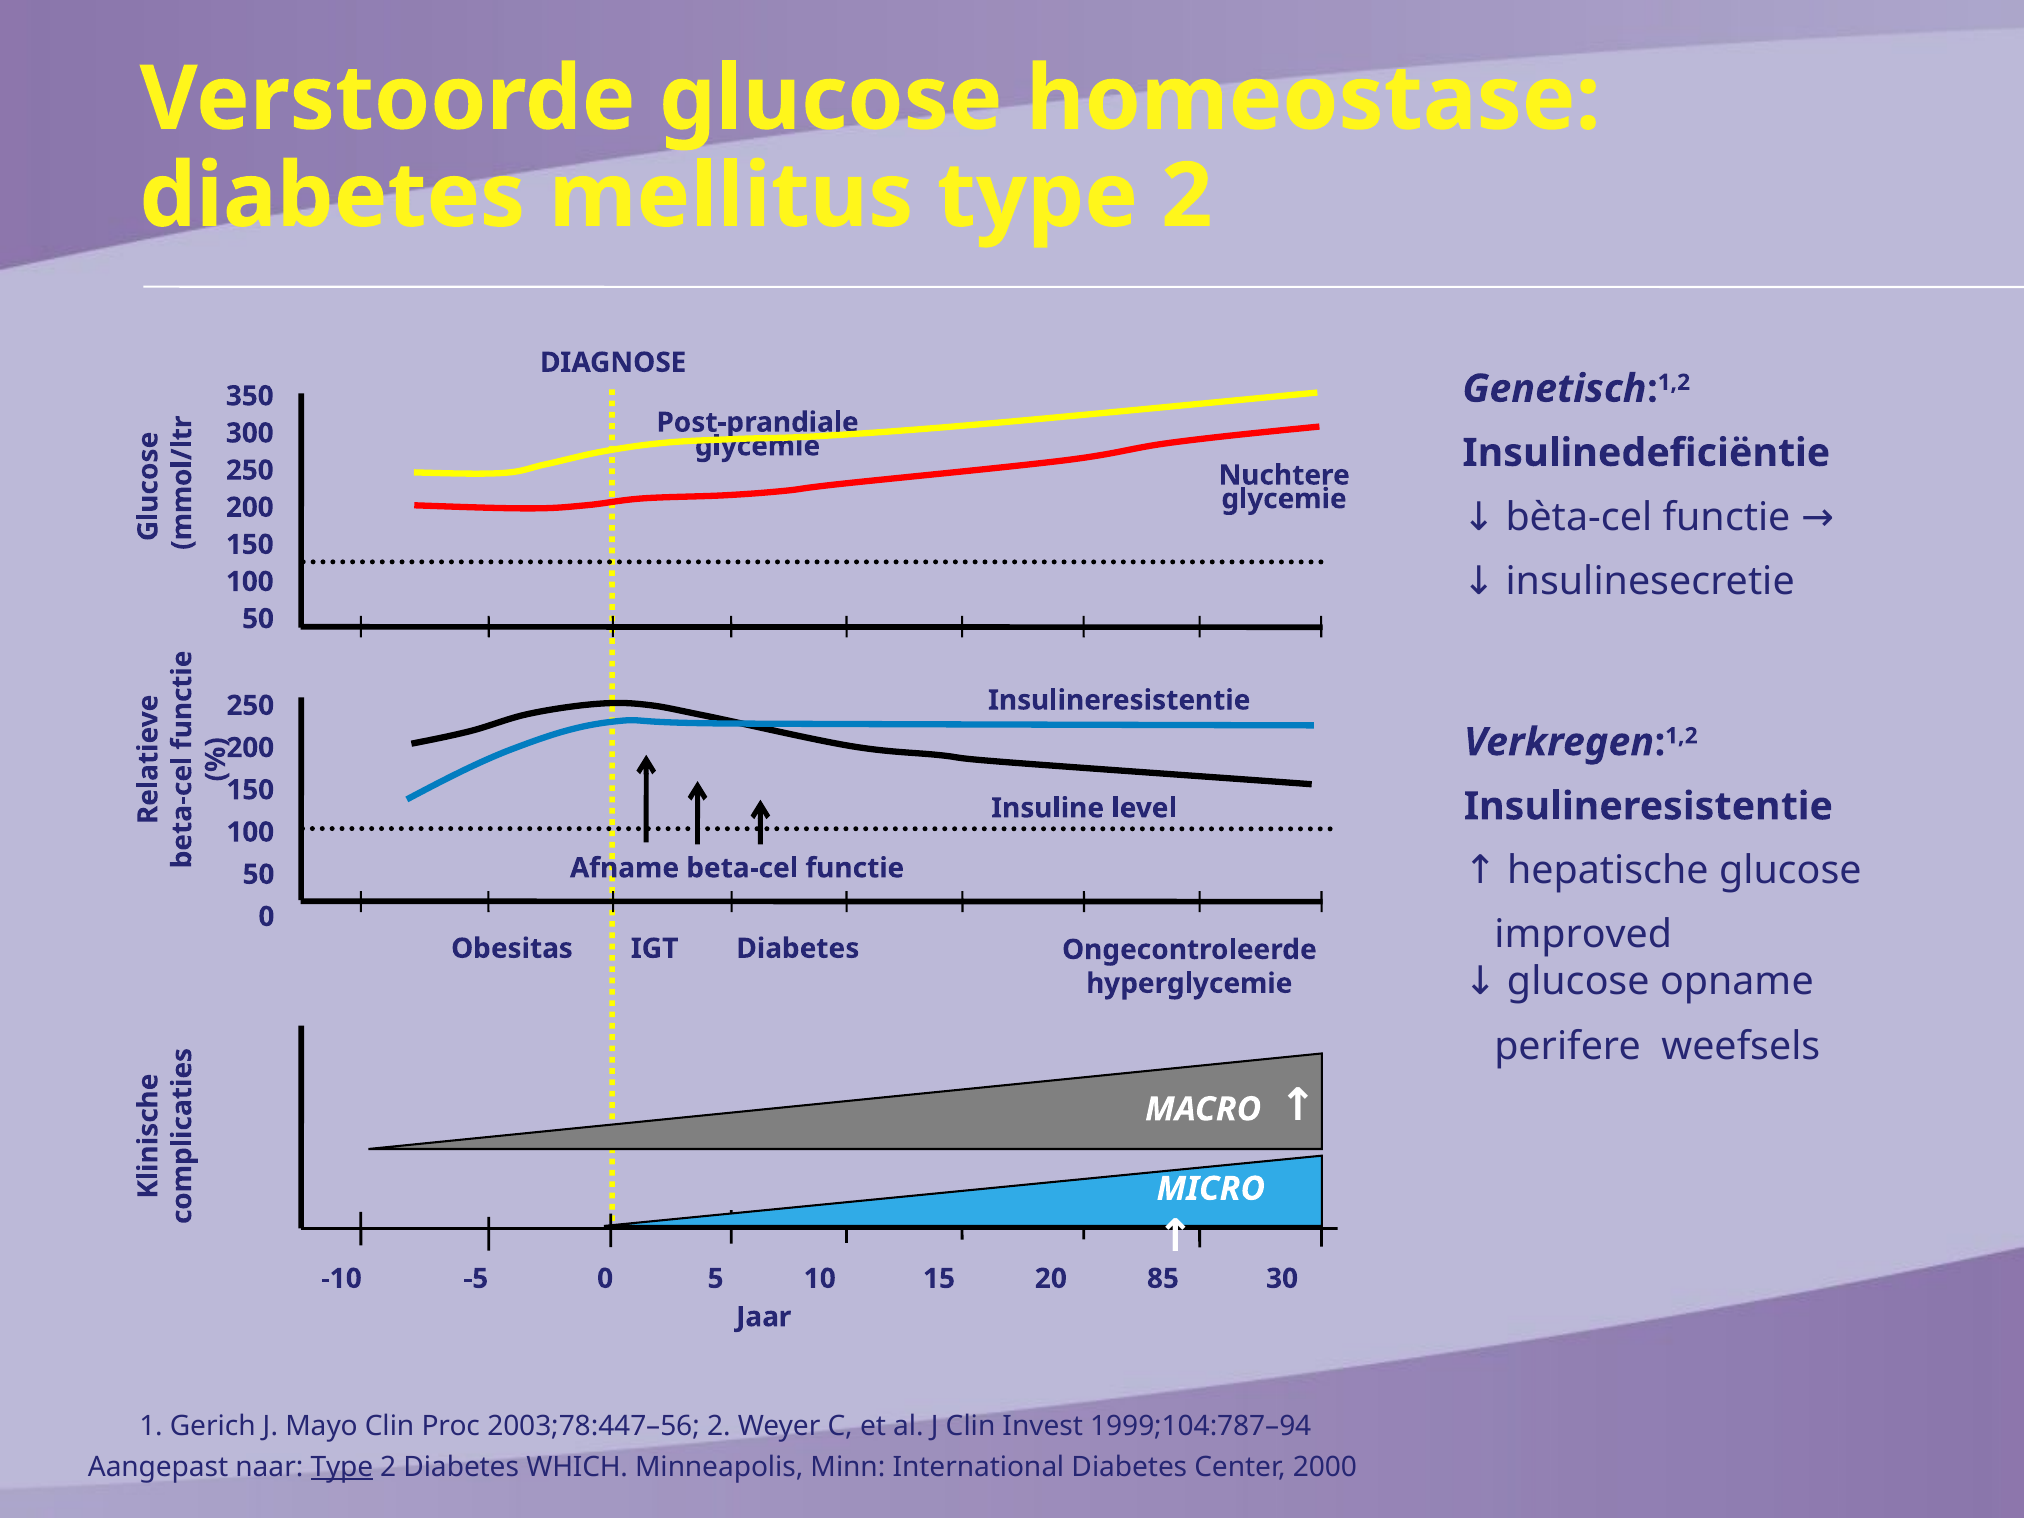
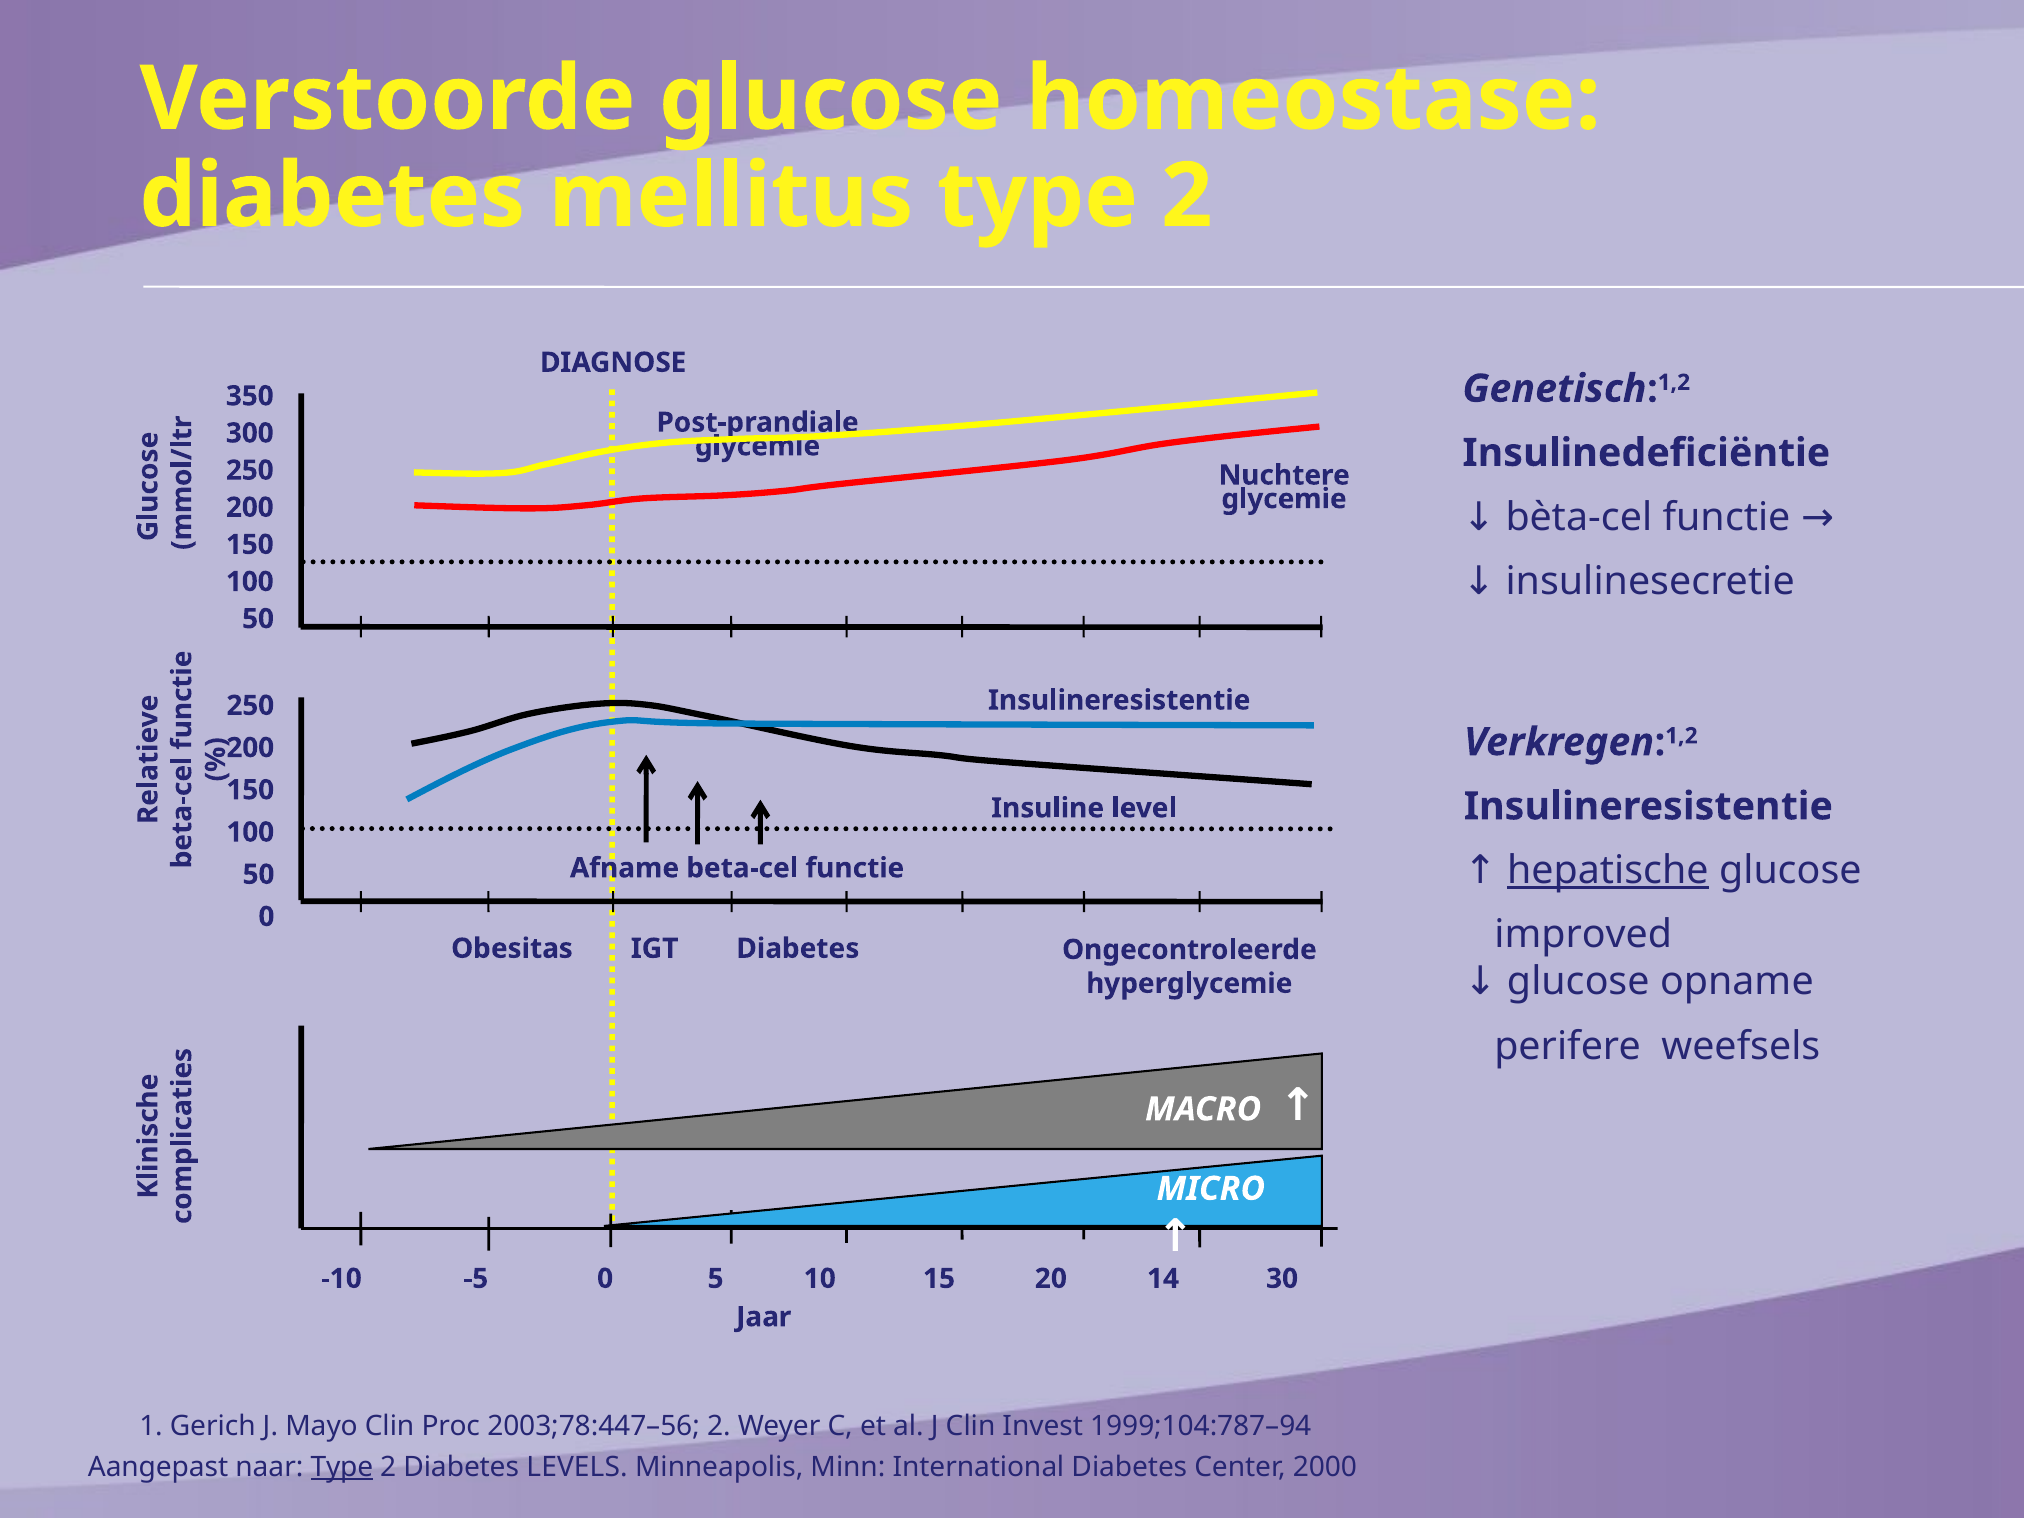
hepatische underline: none -> present
85: 85 -> 14
WHICH: WHICH -> LEVELS
